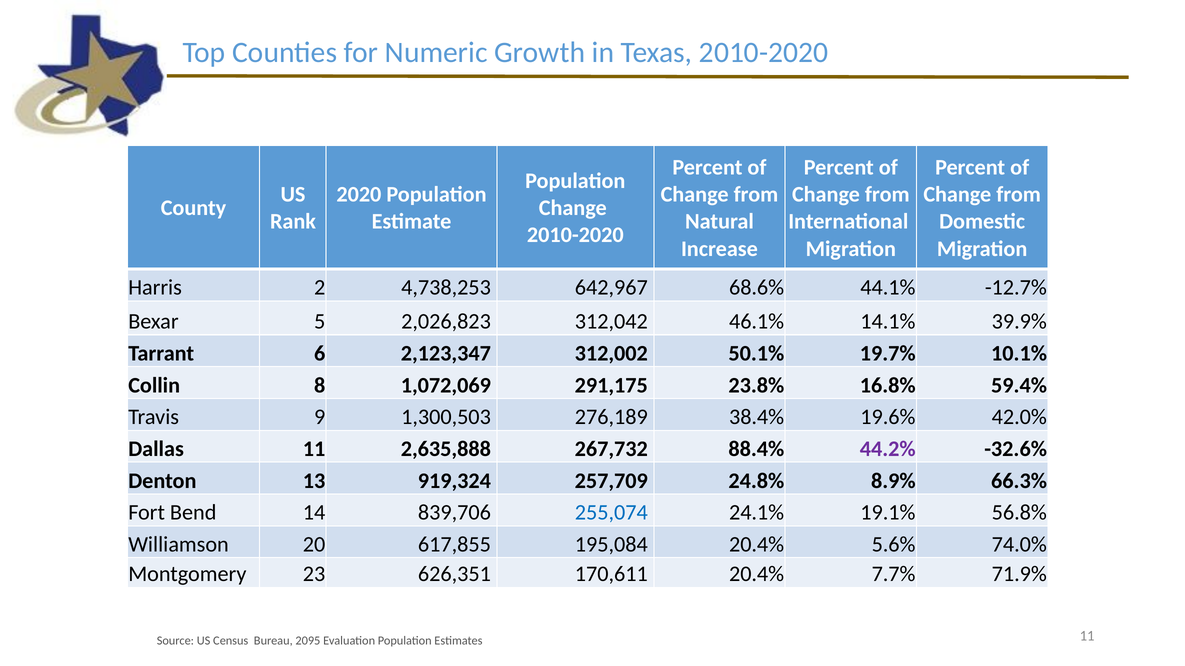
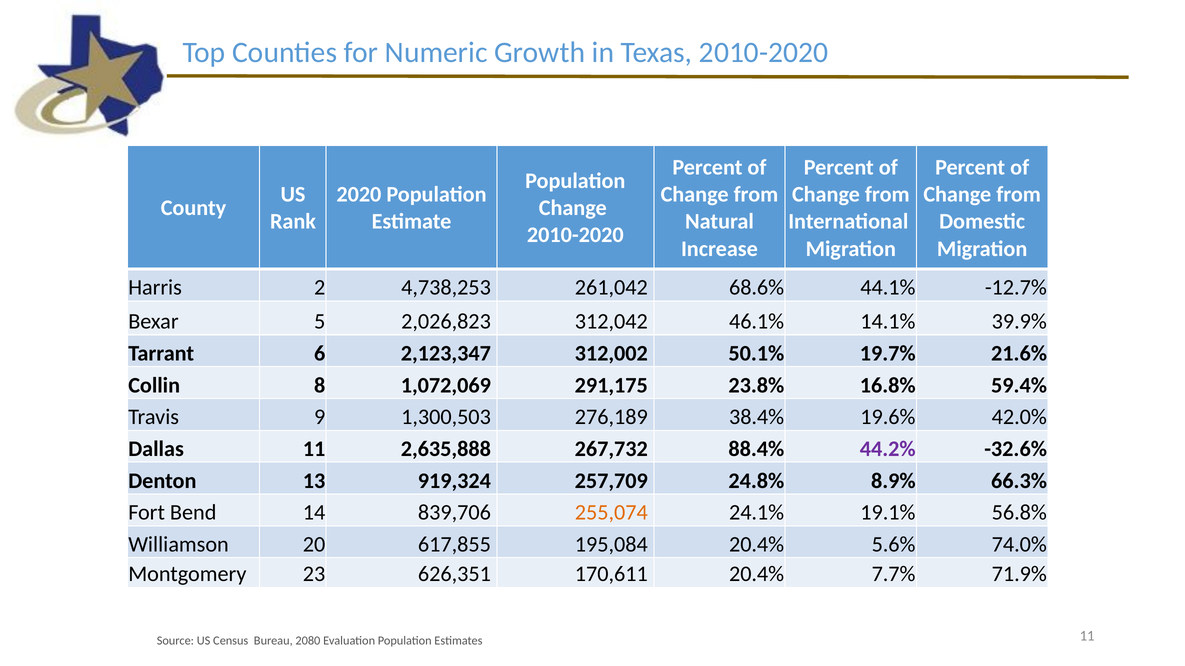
642,967: 642,967 -> 261,042
10.1%: 10.1% -> 21.6%
255,074 colour: blue -> orange
2095: 2095 -> 2080
